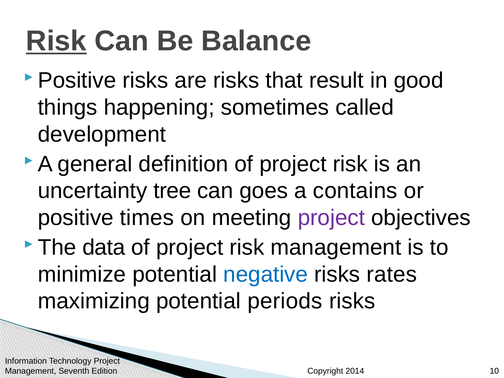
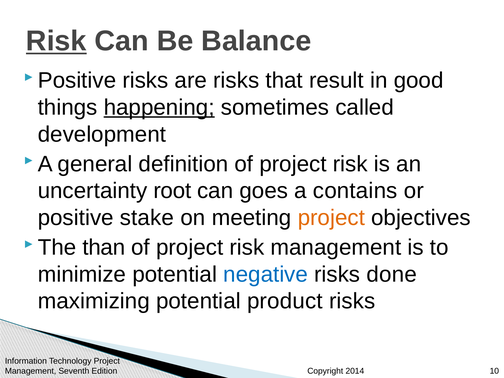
happening underline: none -> present
tree: tree -> root
times: times -> stake
project at (331, 218) colour: purple -> orange
data: data -> than
rates: rates -> done
periods: periods -> product
